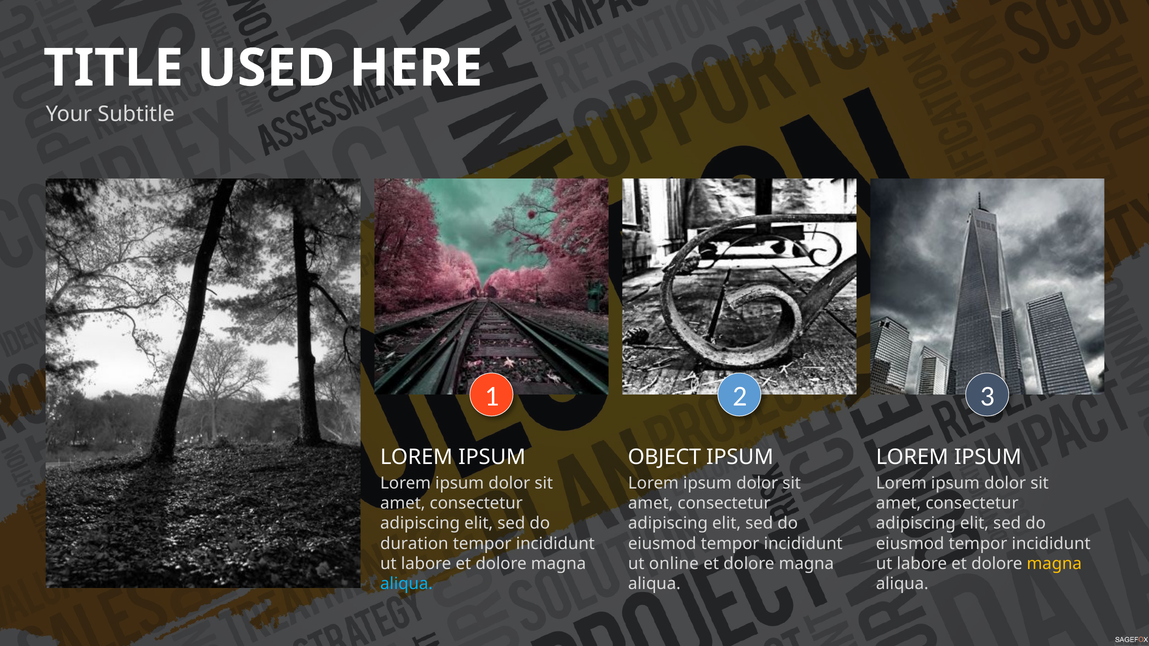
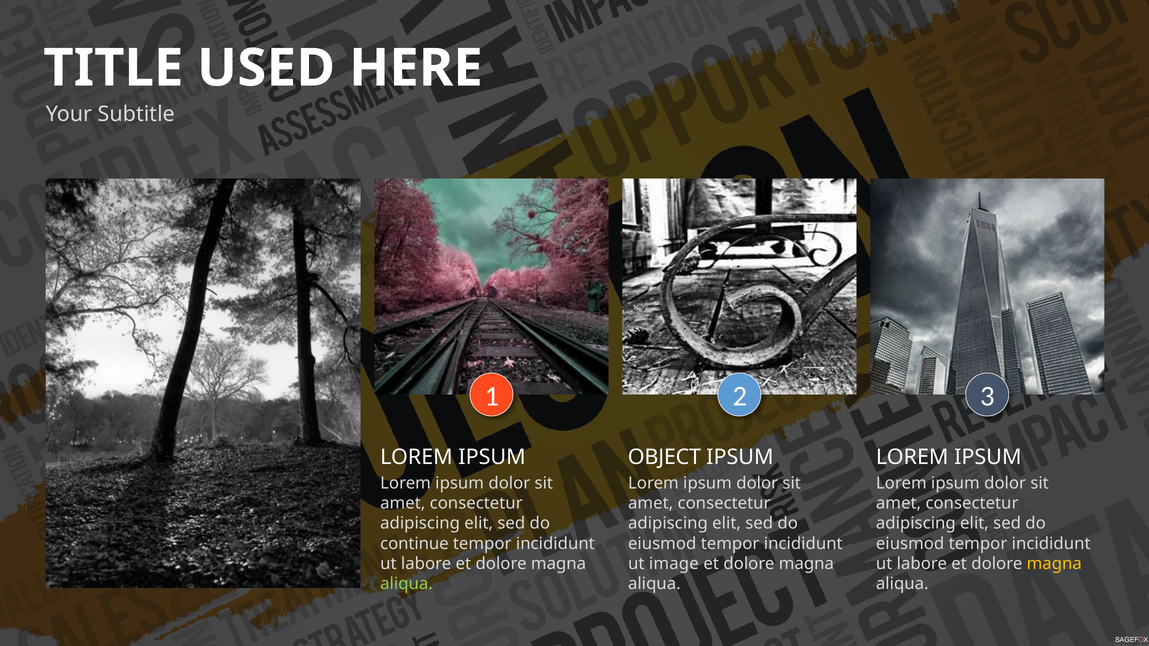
duration: duration -> continue
online: online -> image
aliqua at (407, 584) colour: light blue -> light green
